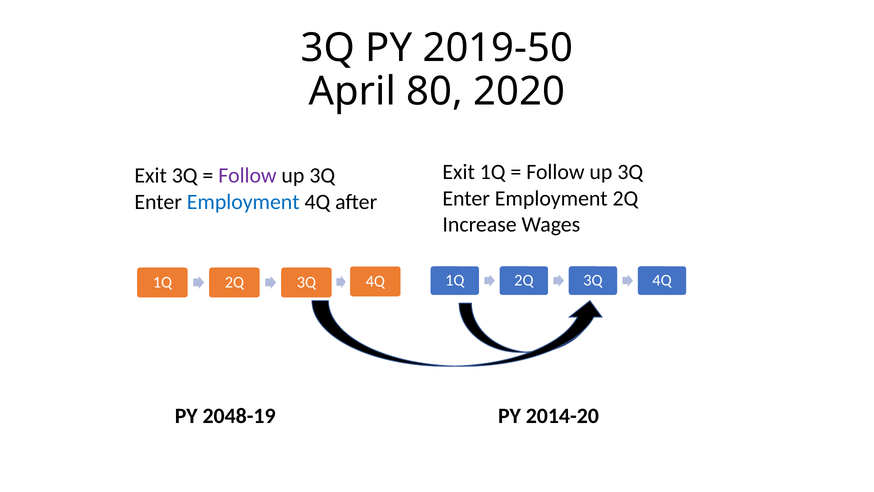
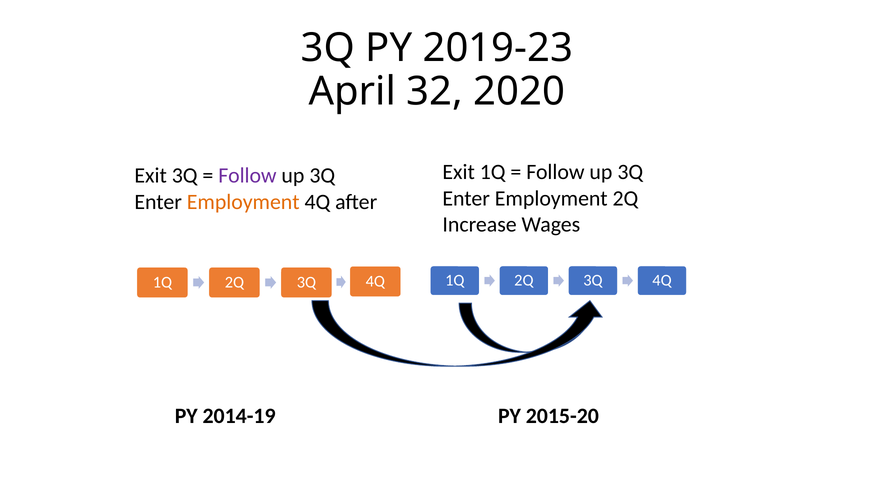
2019-50: 2019-50 -> 2019-23
80: 80 -> 32
Employment at (243, 202) colour: blue -> orange
2048-19: 2048-19 -> 2014-19
2014-20: 2014-20 -> 2015-20
